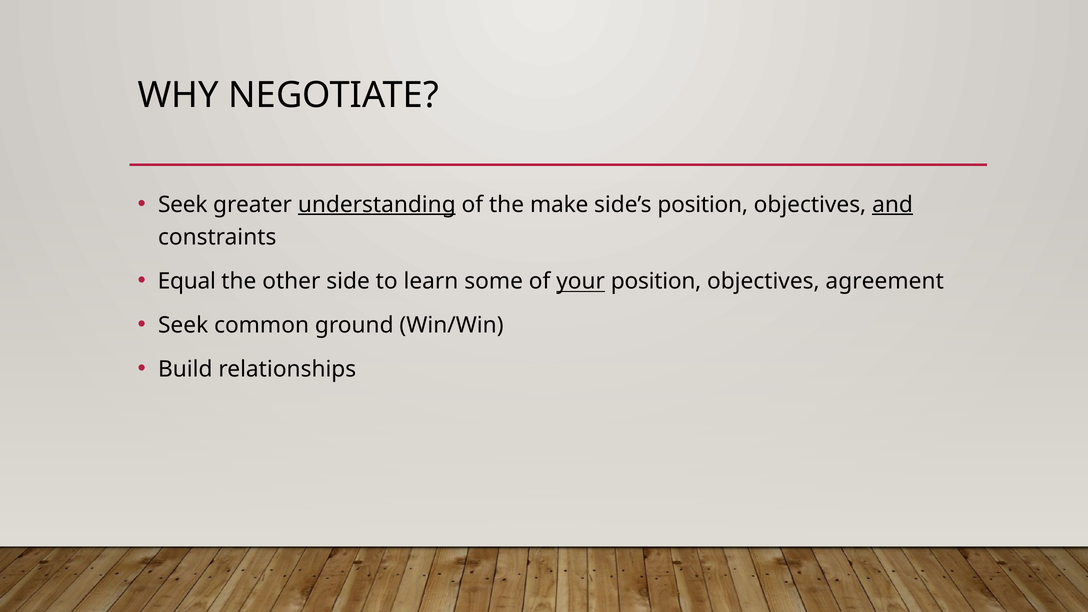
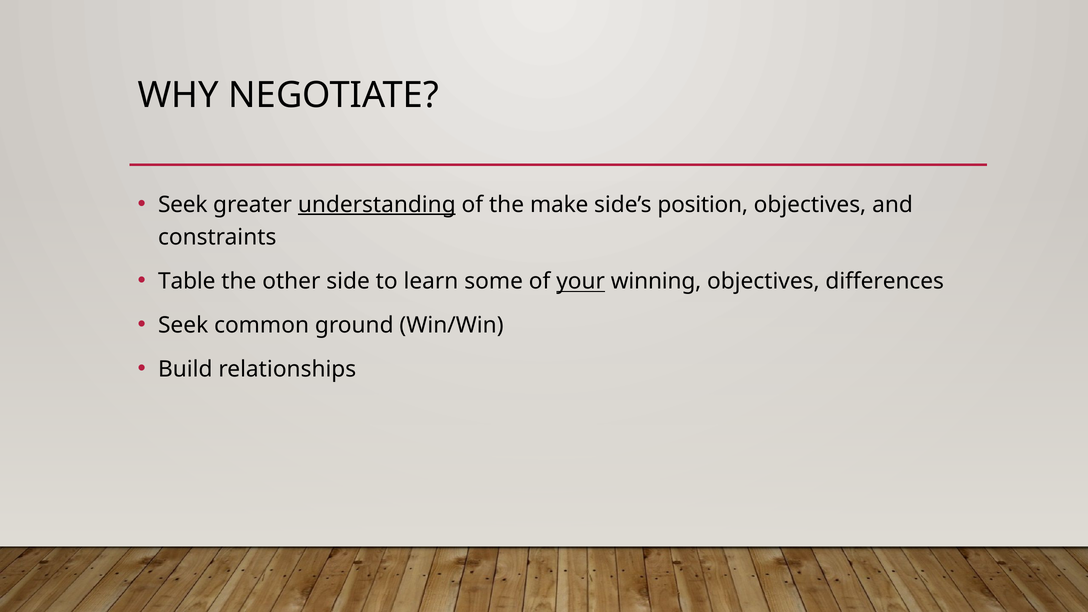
and underline: present -> none
Equal: Equal -> Table
your position: position -> winning
agreement: agreement -> differences
